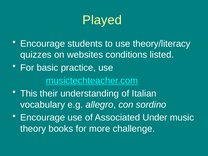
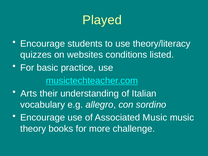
This: This -> Arts
Associated Under: Under -> Music
